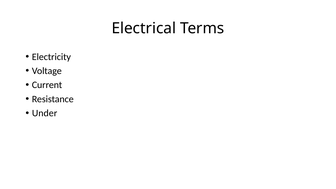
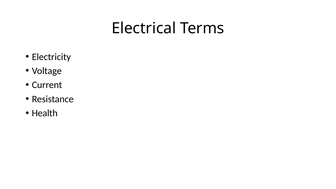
Under: Under -> Health
